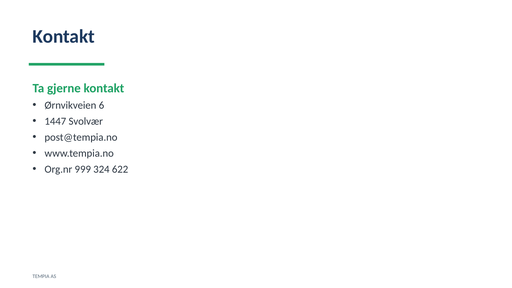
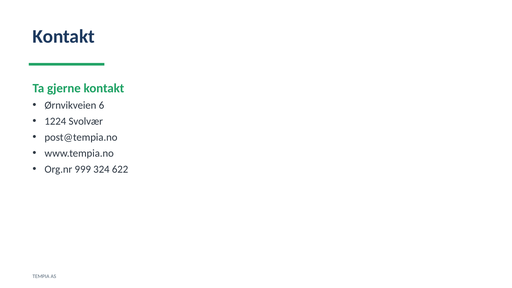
1447: 1447 -> 1224
